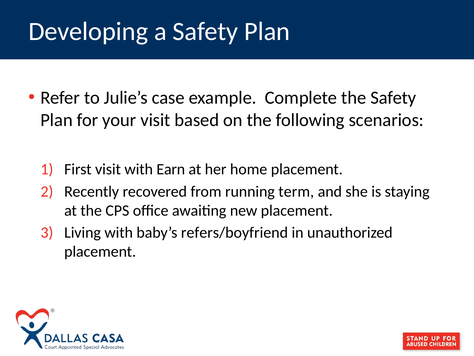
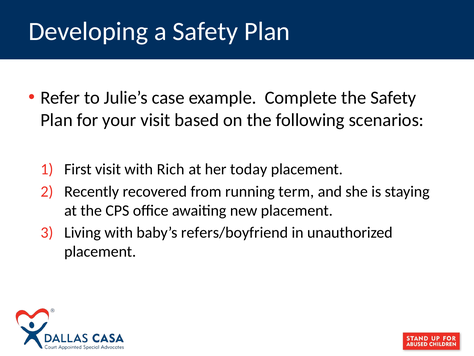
Earn: Earn -> Rich
home: home -> today
